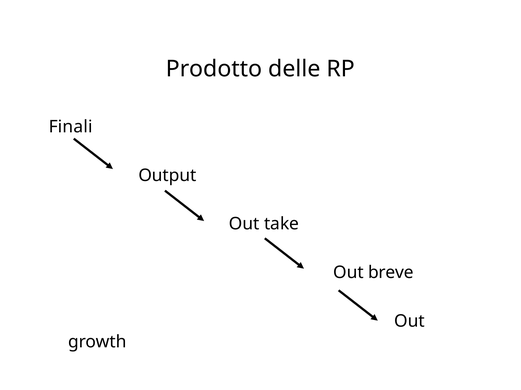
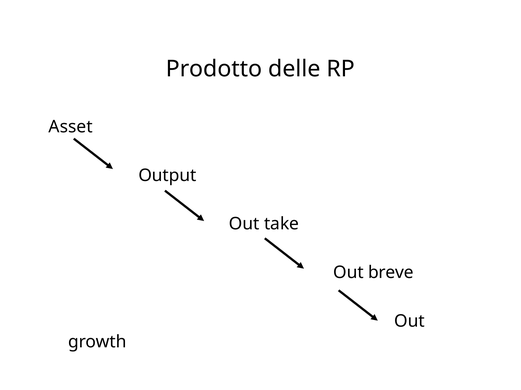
Finali: Finali -> Asset
